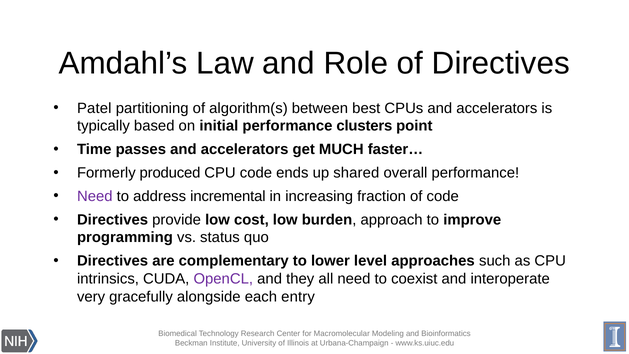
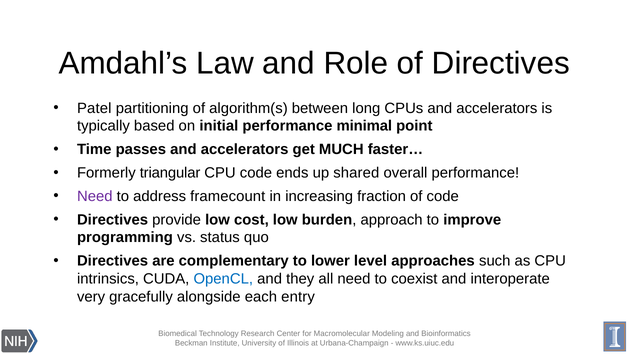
best: best -> long
clusters: clusters -> minimal
produced: produced -> triangular
incremental: incremental -> framecount
OpenCL colour: purple -> blue
